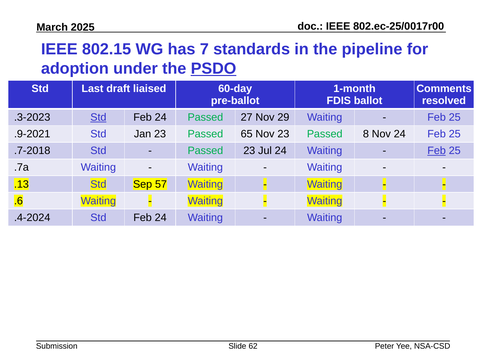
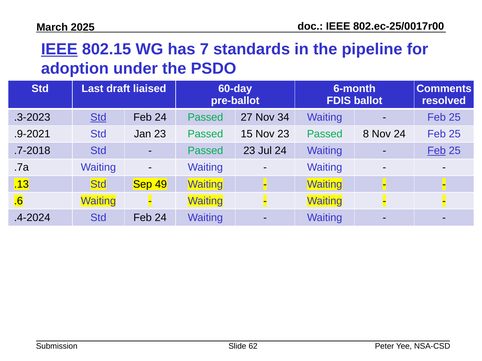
IEEE at (59, 49) underline: none -> present
PSDO underline: present -> none
1-month: 1-month -> 6-month
29: 29 -> 34
65: 65 -> 15
57: 57 -> 49
